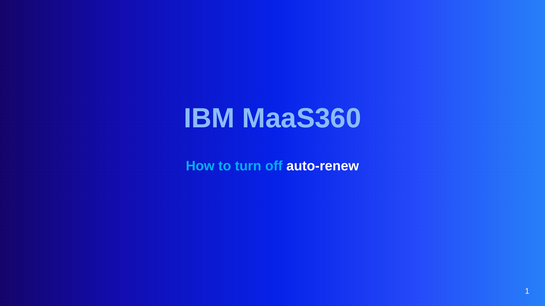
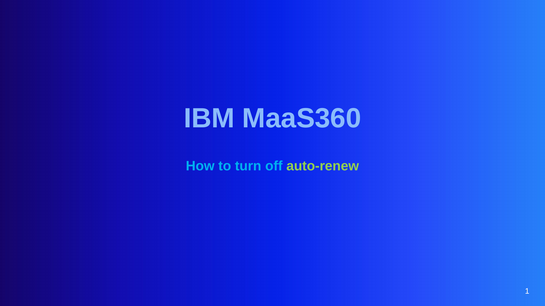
auto-renew colour: white -> light green
